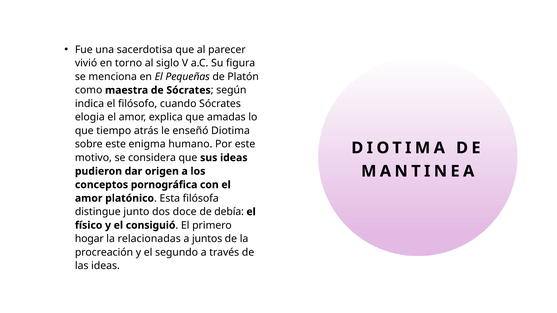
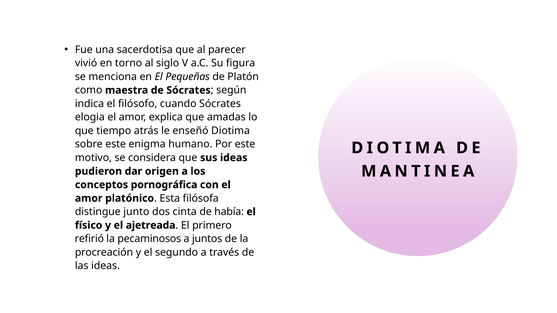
doce: doce -> cinta
debía: debía -> había
consiguió: consiguió -> ajetreada
hogar: hogar -> refirió
relacionadas: relacionadas -> pecaminosos
